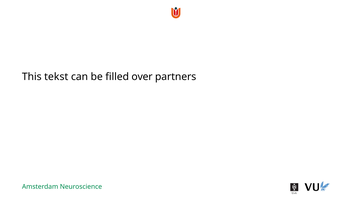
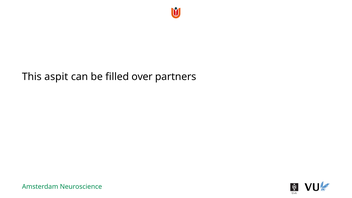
tekst: tekst -> aspit
